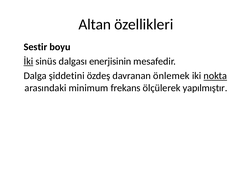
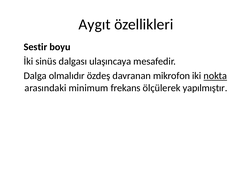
Altan: Altan -> Aygıt
İki underline: present -> none
enerjisinin: enerjisinin -> ulaşıncaya
şiddetini: şiddetini -> olmalıdır
önlemek: önlemek -> mikrofon
